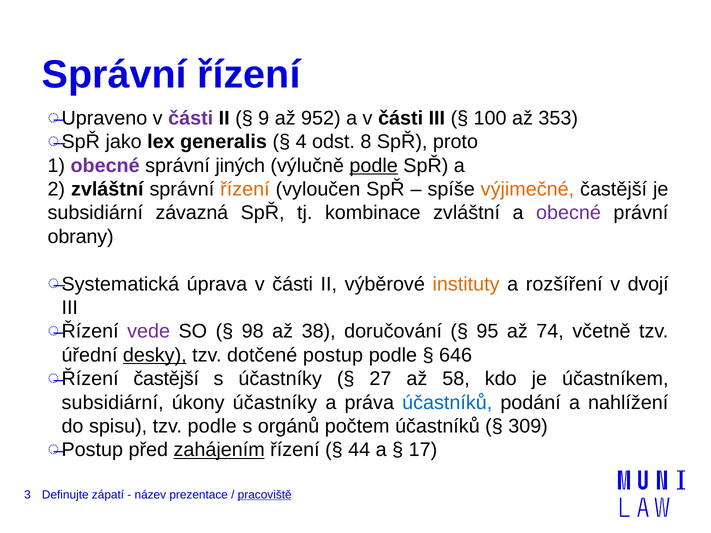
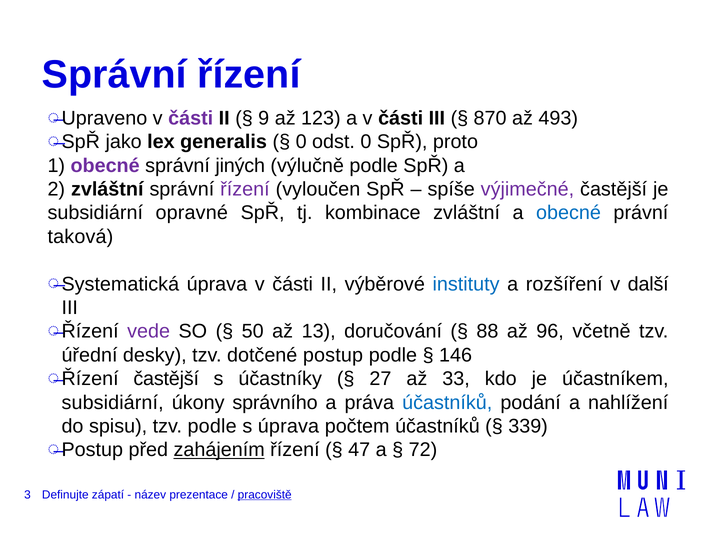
952: 952 -> 123
100: 100 -> 870
353: 353 -> 493
4 at (301, 142): 4 -> 0
odst 8: 8 -> 0
podle at (374, 166) underline: present -> none
řízení at (245, 189) colour: orange -> purple
výjimečné colour: orange -> purple
závazná: závazná -> opravné
obecné at (568, 213) colour: purple -> blue
obrany: obrany -> taková
instituty colour: orange -> blue
dvojí: dvojí -> další
98: 98 -> 50
38: 38 -> 13
95: 95 -> 88
74: 74 -> 96
desky underline: present -> none
646: 646 -> 146
58: 58 -> 33
úkony účastníky: účastníky -> správního
s orgánů: orgánů -> úprava
309: 309 -> 339
44: 44 -> 47
17: 17 -> 72
